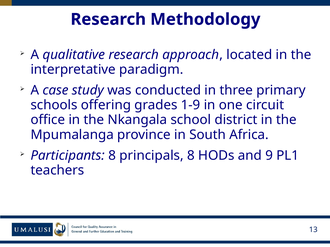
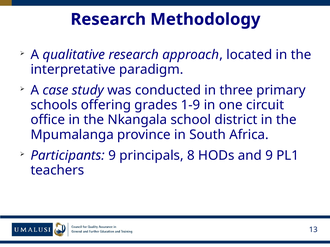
Participants 8: 8 -> 9
